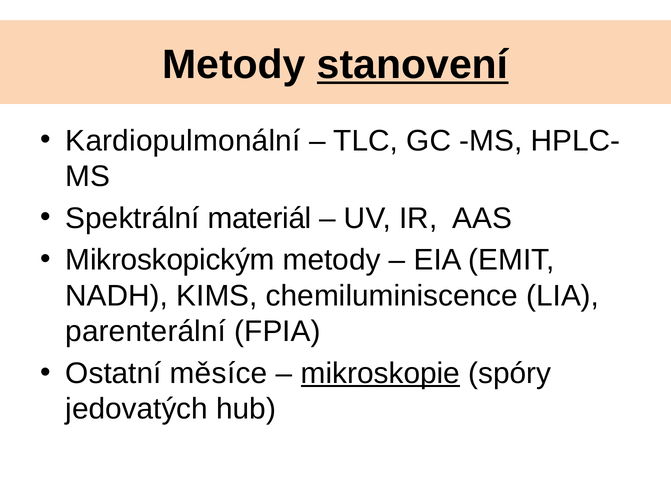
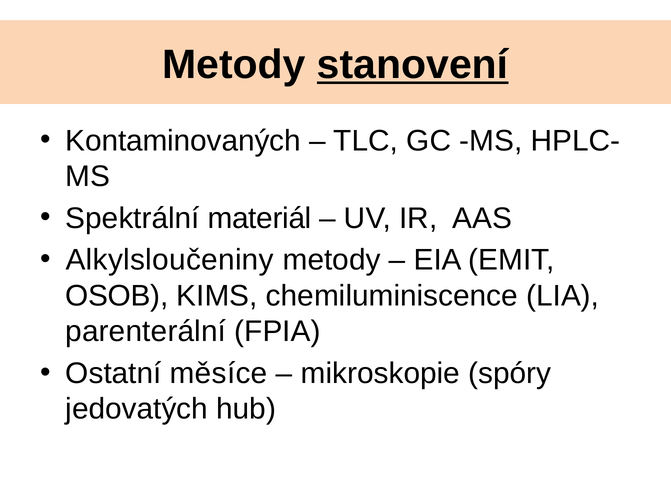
Kardiopulmonální: Kardiopulmonální -> Kontaminovaných
Mikroskopickým: Mikroskopickým -> Alkylsloučeniny
NADH: NADH -> OSOB
mikroskopie underline: present -> none
